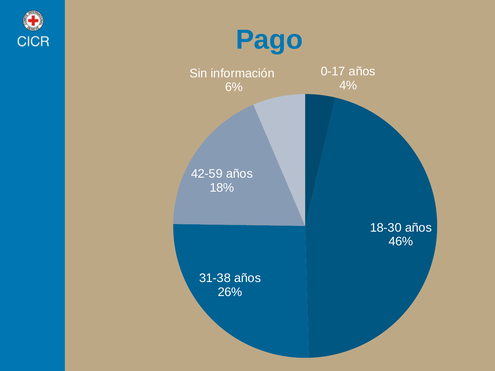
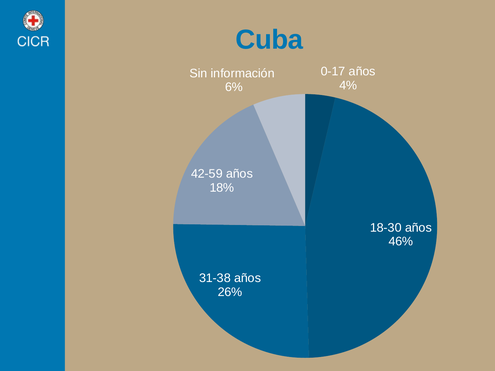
Pago: Pago -> Cuba
